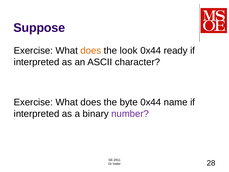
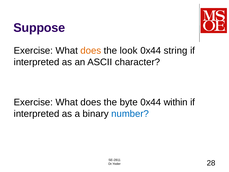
ready: ready -> string
name: name -> within
number colour: purple -> blue
